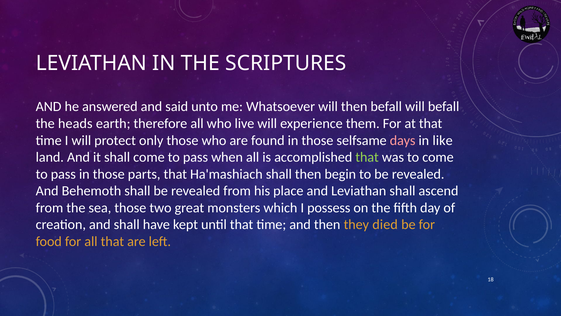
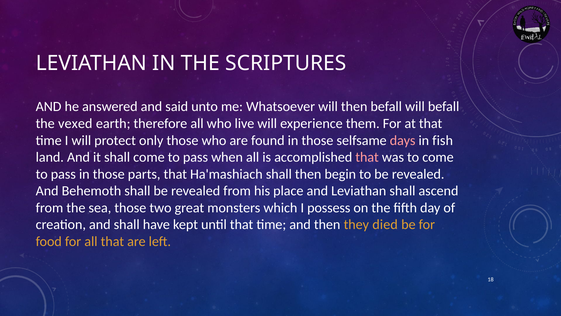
heads: heads -> vexed
like: like -> fish
that at (367, 157) colour: light green -> pink
